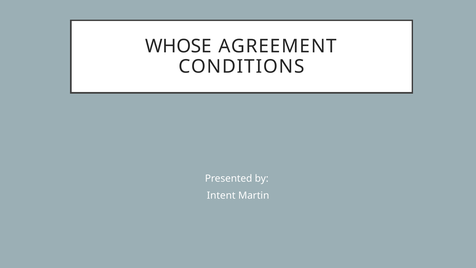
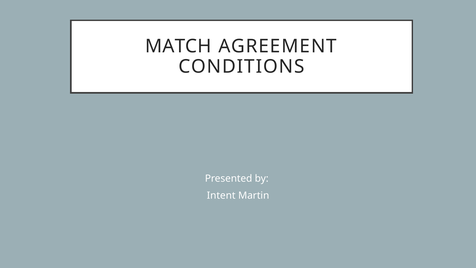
WHOSE: WHOSE -> MATCH
